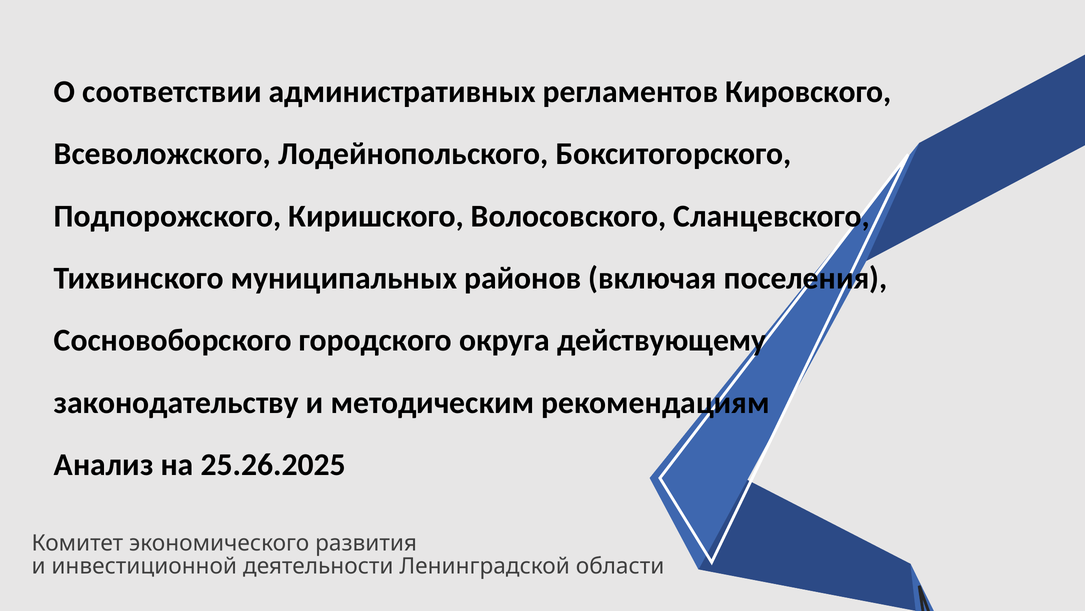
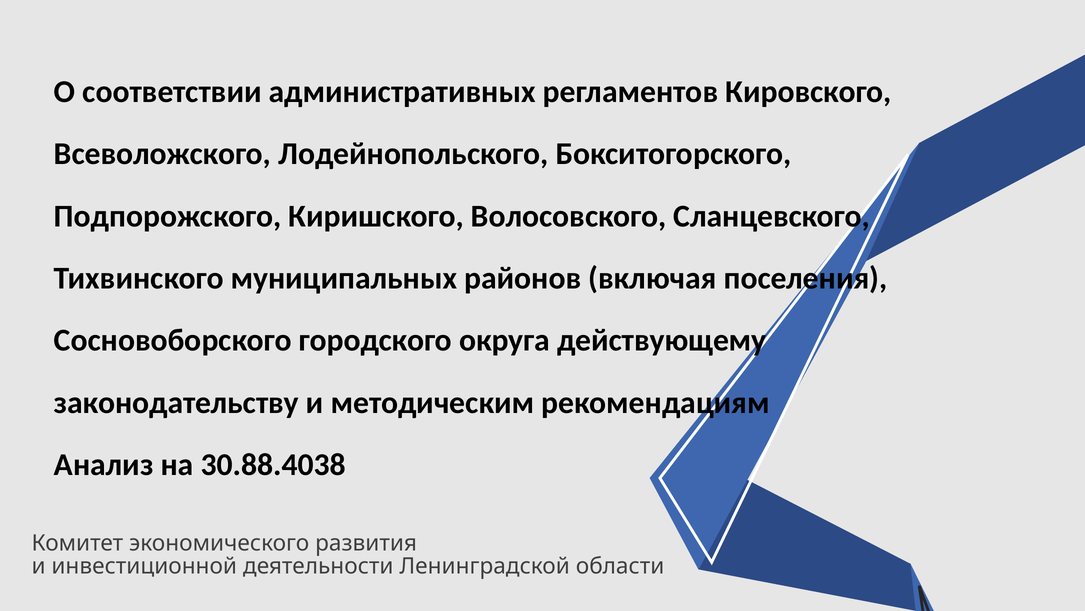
25.26.2025: 25.26.2025 -> 30.88.4038
